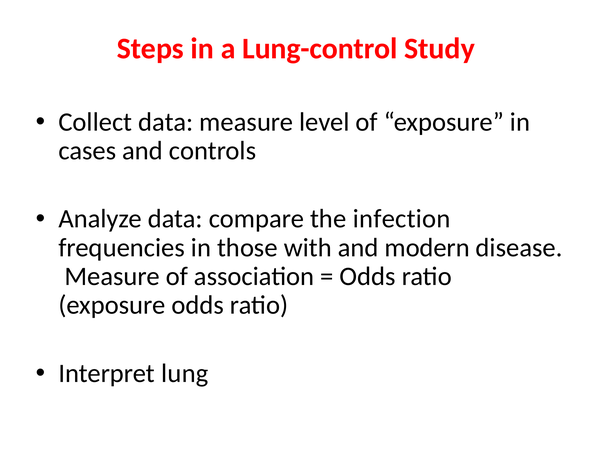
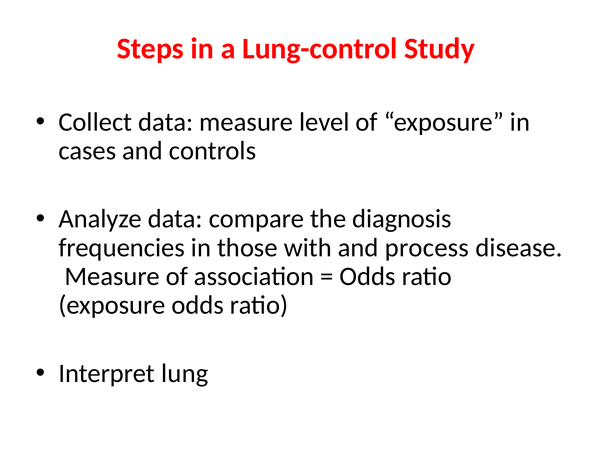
infection: infection -> diagnosis
modern: modern -> process
